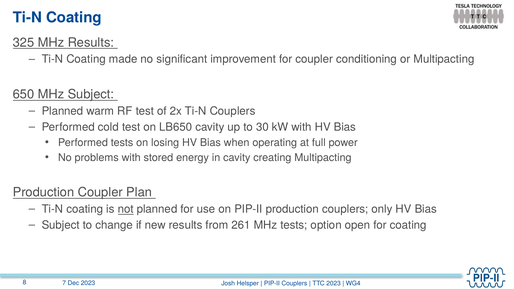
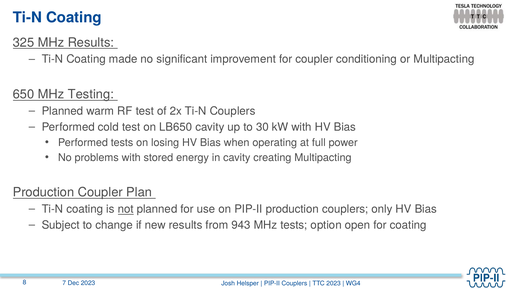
MHz Subject: Subject -> Testing
261: 261 -> 943
